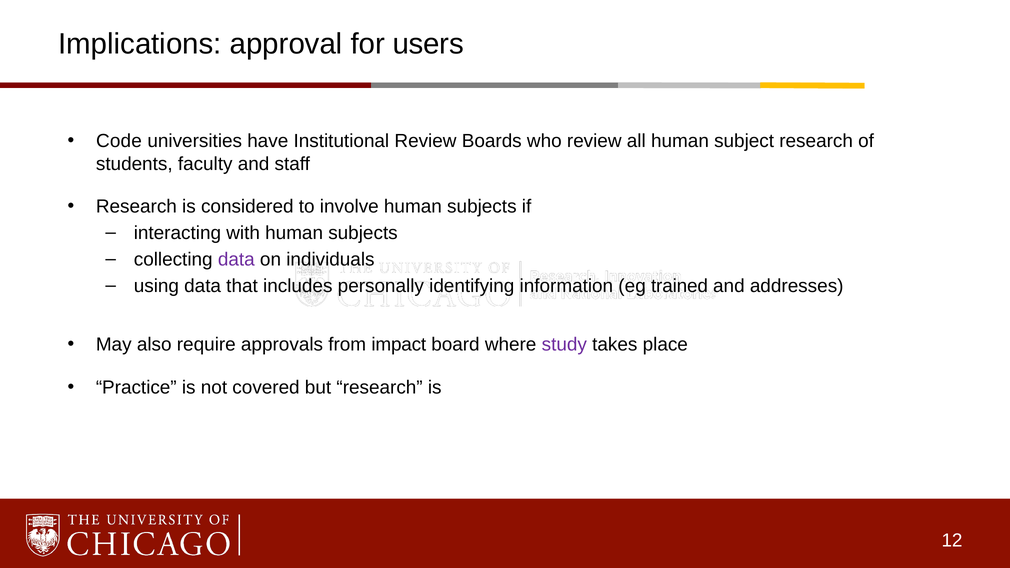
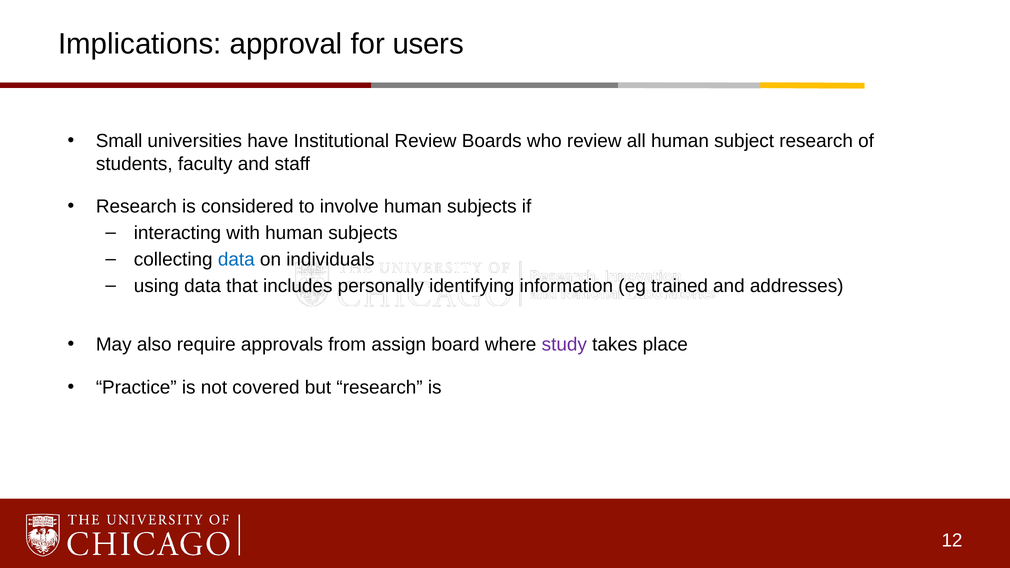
Code: Code -> Small
data at (236, 260) colour: purple -> blue
impact: impact -> assign
